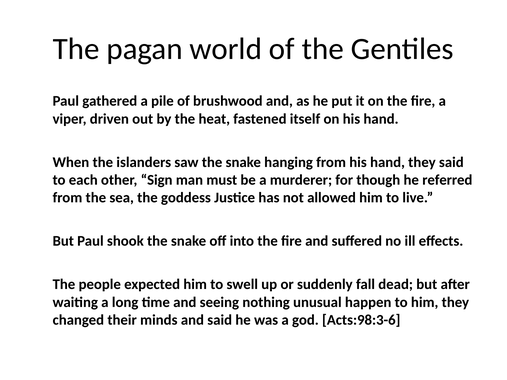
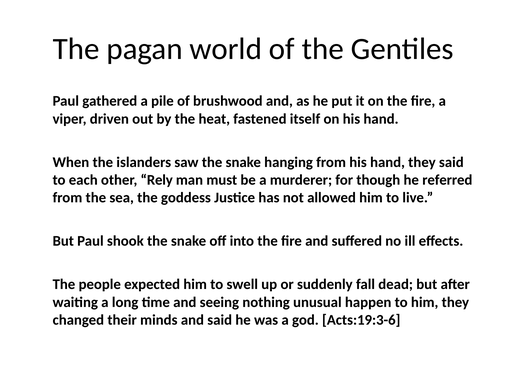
Sign: Sign -> Rely
Acts:98:3-6: Acts:98:3-6 -> Acts:19:3-6
